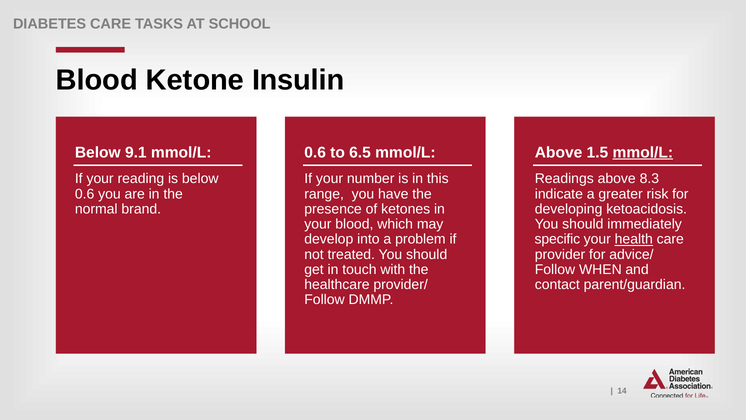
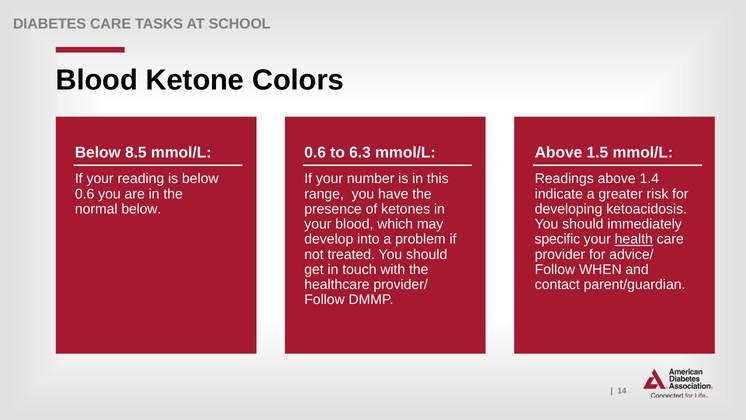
Insulin: Insulin -> Colors
9.1: 9.1 -> 8.5
6.5: 6.5 -> 6.3
mmol/L at (643, 152) underline: present -> none
8.3: 8.3 -> 1.4
normal brand: brand -> below
